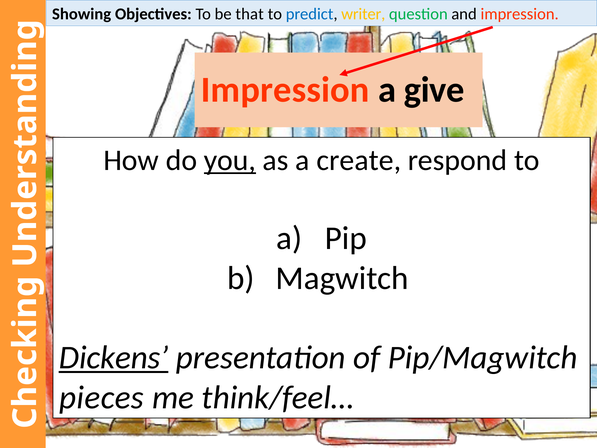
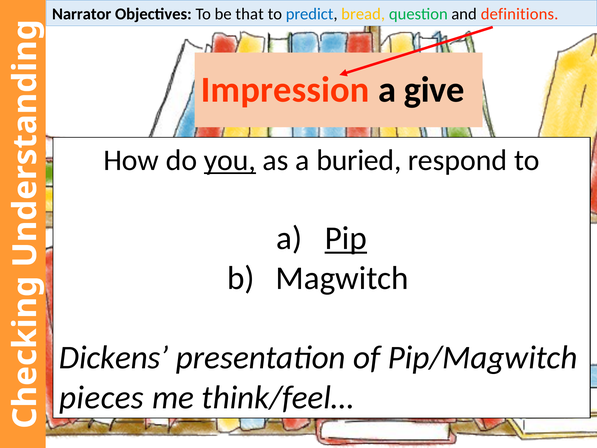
Showing: Showing -> Narrator
writer: writer -> bread
and impression: impression -> definitions
create: create -> buried
Pip underline: none -> present
Dickens underline: present -> none
